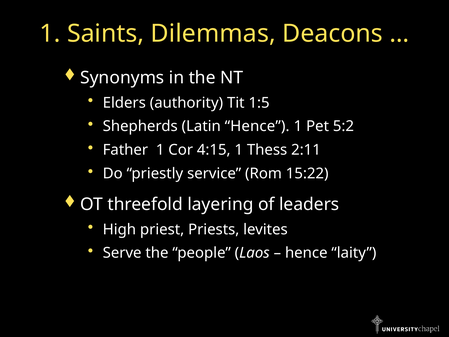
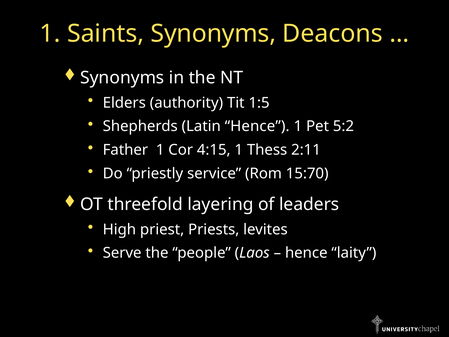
Saints Dilemmas: Dilemmas -> Synonyms
15:22: 15:22 -> 15:70
